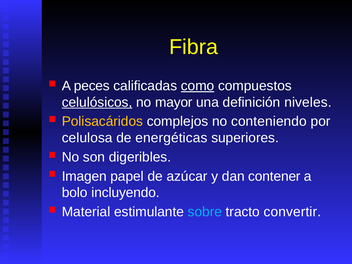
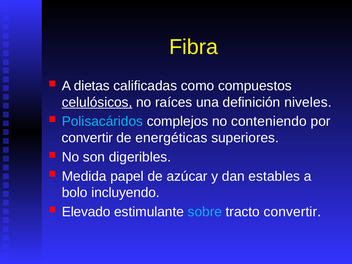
peces: peces -> dietas
como underline: present -> none
mayor: mayor -> raíces
Polisacáridos colour: yellow -> light blue
celulosa at (87, 138): celulosa -> convertir
Imagen: Imagen -> Medida
contener: contener -> estables
Material: Material -> Elevado
